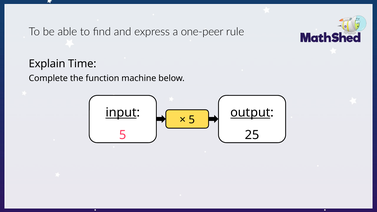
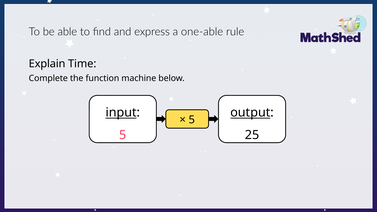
one-peer: one-peer -> one-able
